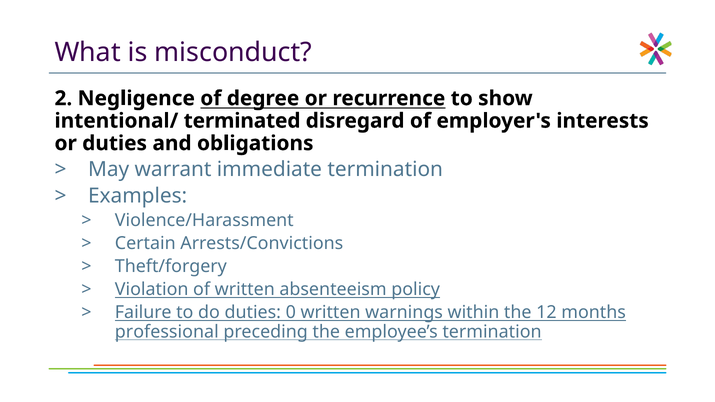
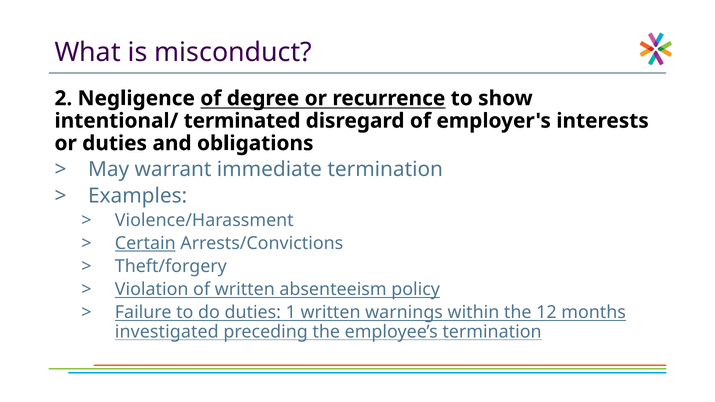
Certain underline: none -> present
0: 0 -> 1
professional: professional -> investigated
